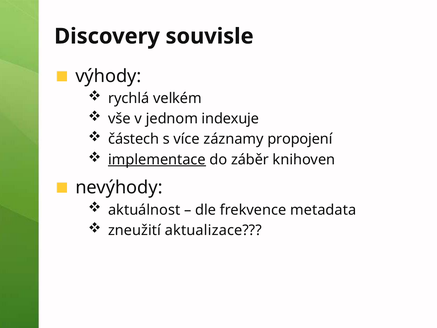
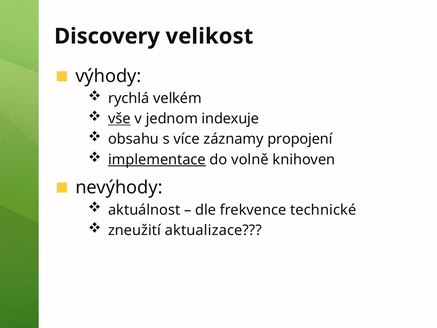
souvisle: souvisle -> velikost
vše underline: none -> present
částech: částech -> obsahu
záběr: záběr -> volně
metadata: metadata -> technické
